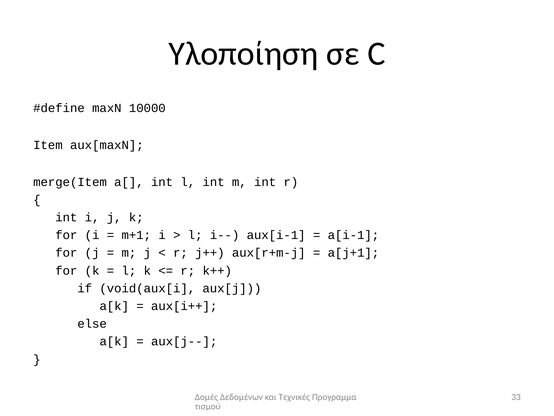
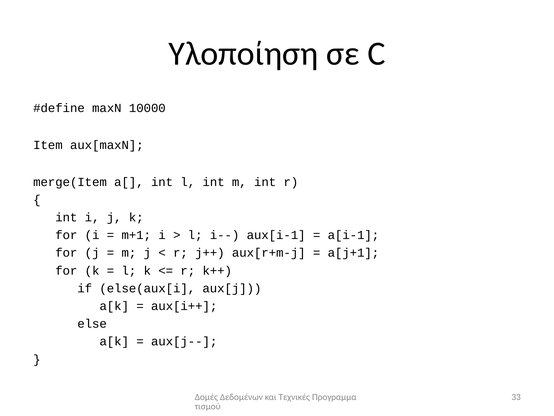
void(aux[i: void(aux[i -> else(aux[i
